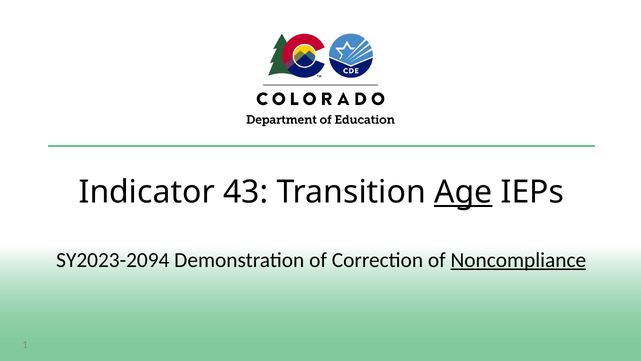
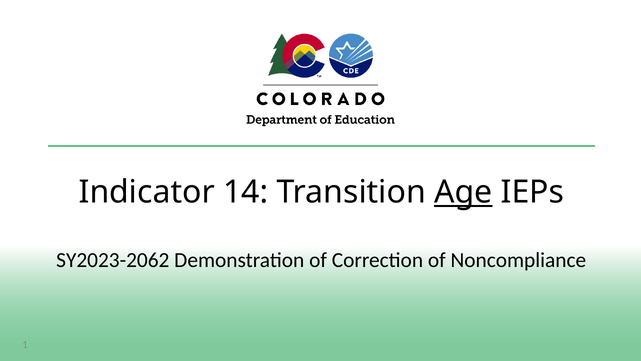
43: 43 -> 14
SY2023-2094: SY2023-2094 -> SY2023-2062
Noncompliance underline: present -> none
